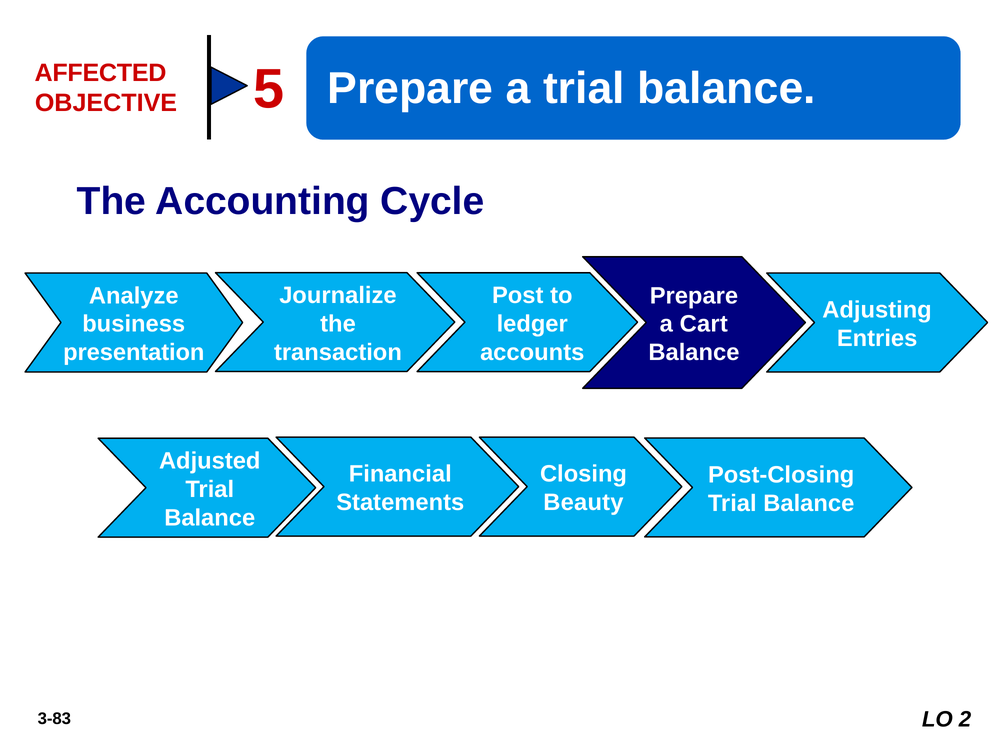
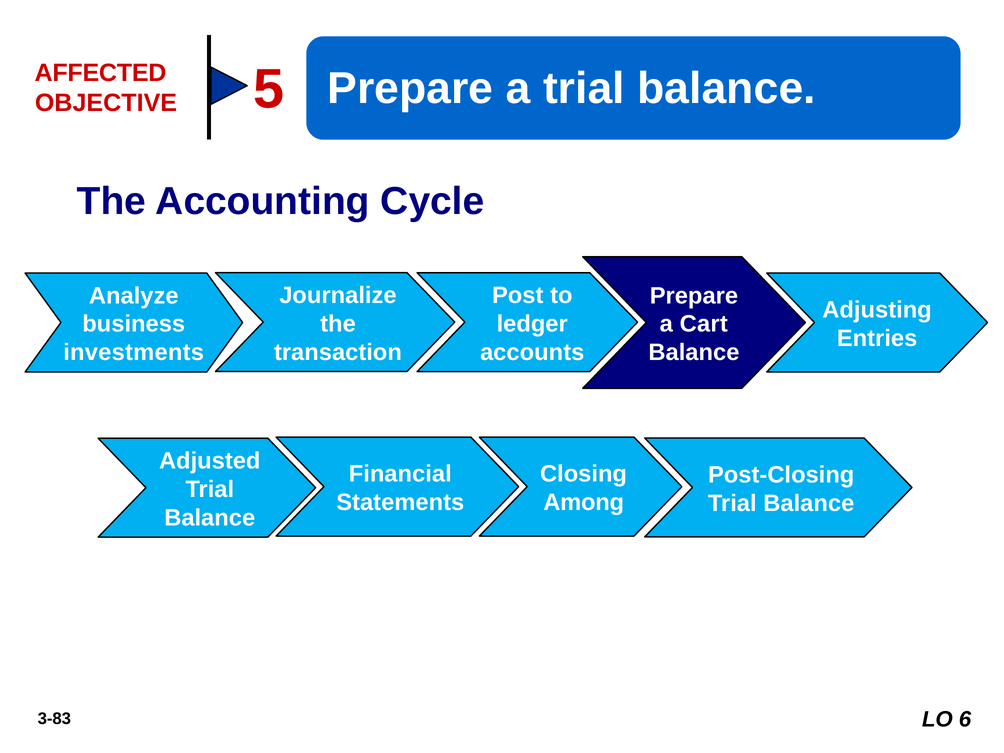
presentation: presentation -> investments
Beauty: Beauty -> Among
2: 2 -> 6
